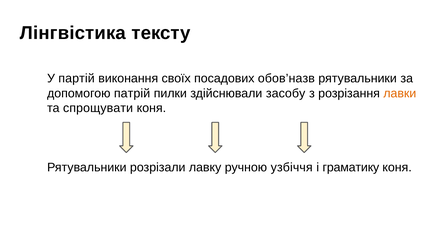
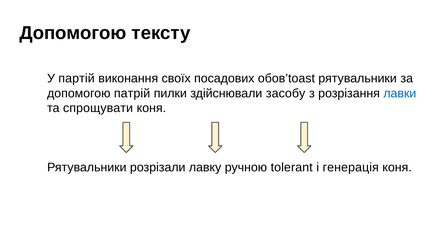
Лінгвістика at (73, 33): Лінгвістика -> Допомогою
обов’назв: обов’назв -> обов’toast
лавки colour: orange -> blue
узбіччя: узбіччя -> tolerant
граматику: граматику -> генерація
